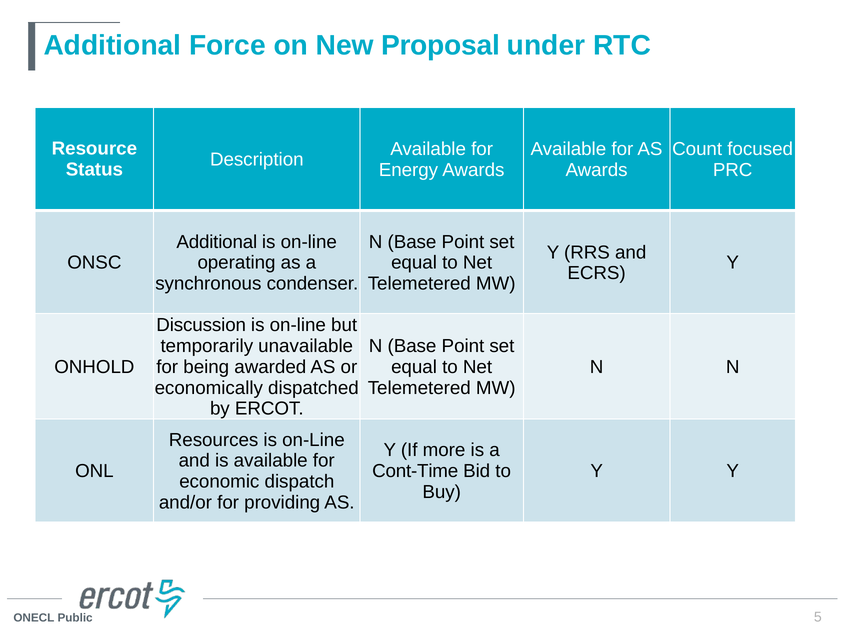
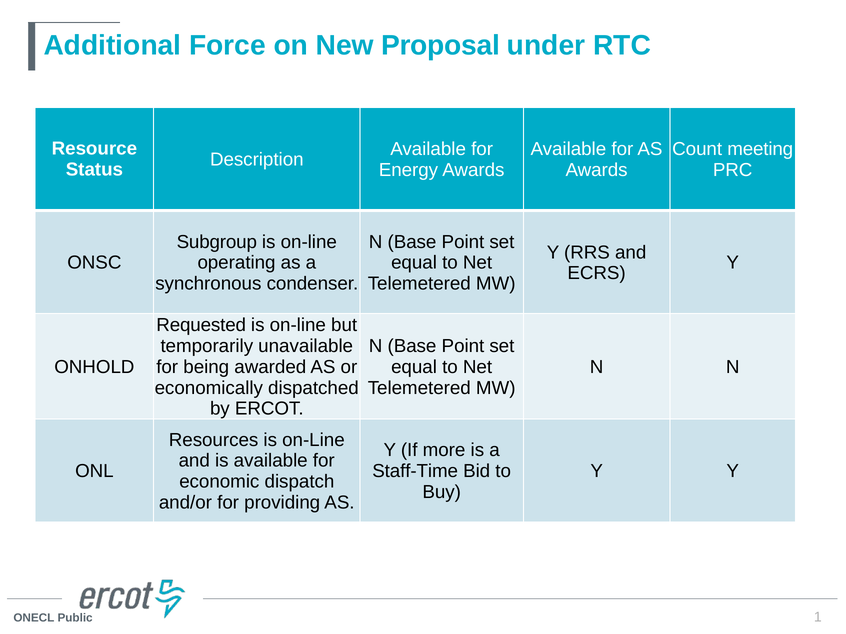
focused: focused -> meeting
Additional at (217, 242): Additional -> Subgroup
Discussion: Discussion -> Requested
Cont-Time: Cont-Time -> Staff-Time
5: 5 -> 1
